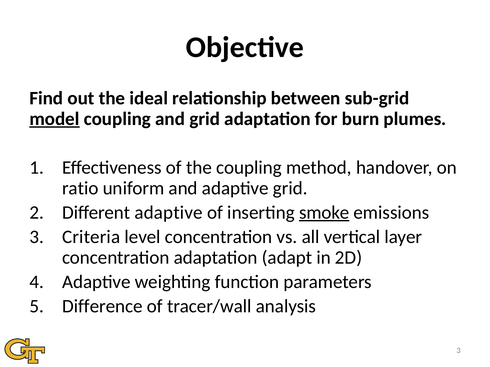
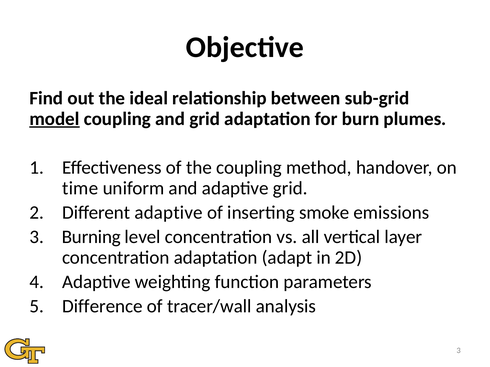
ratio: ratio -> time
smoke underline: present -> none
Criteria: Criteria -> Burning
